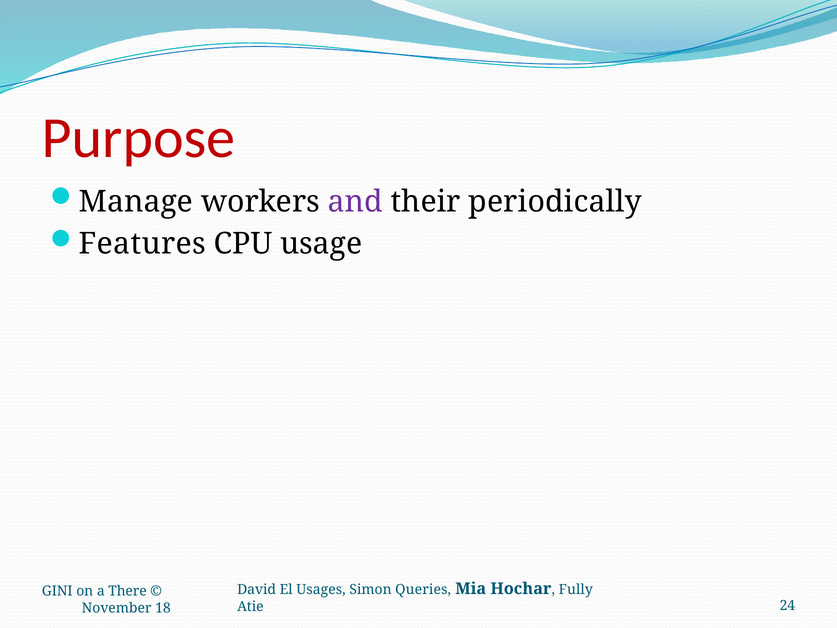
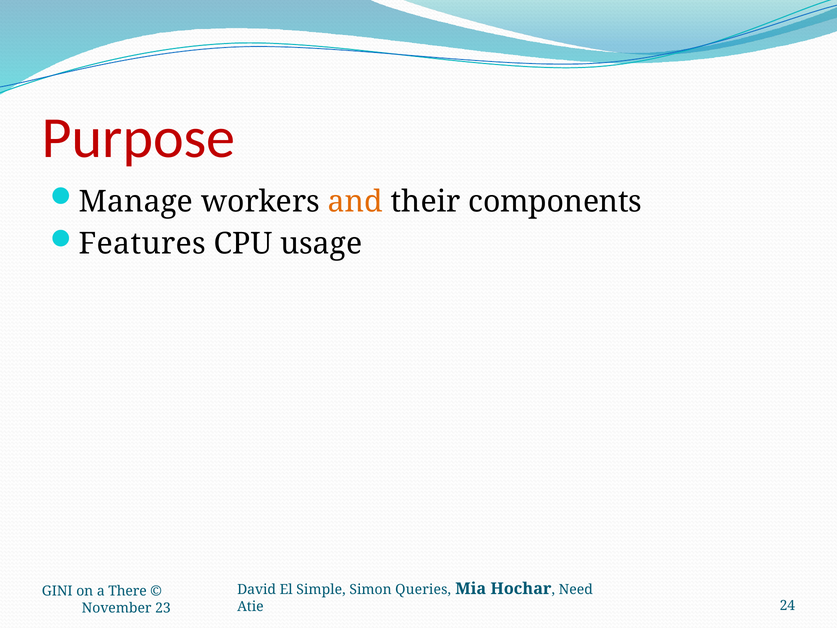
and colour: purple -> orange
periodically: periodically -> components
Usages: Usages -> Simple
Fully: Fully -> Need
18: 18 -> 23
